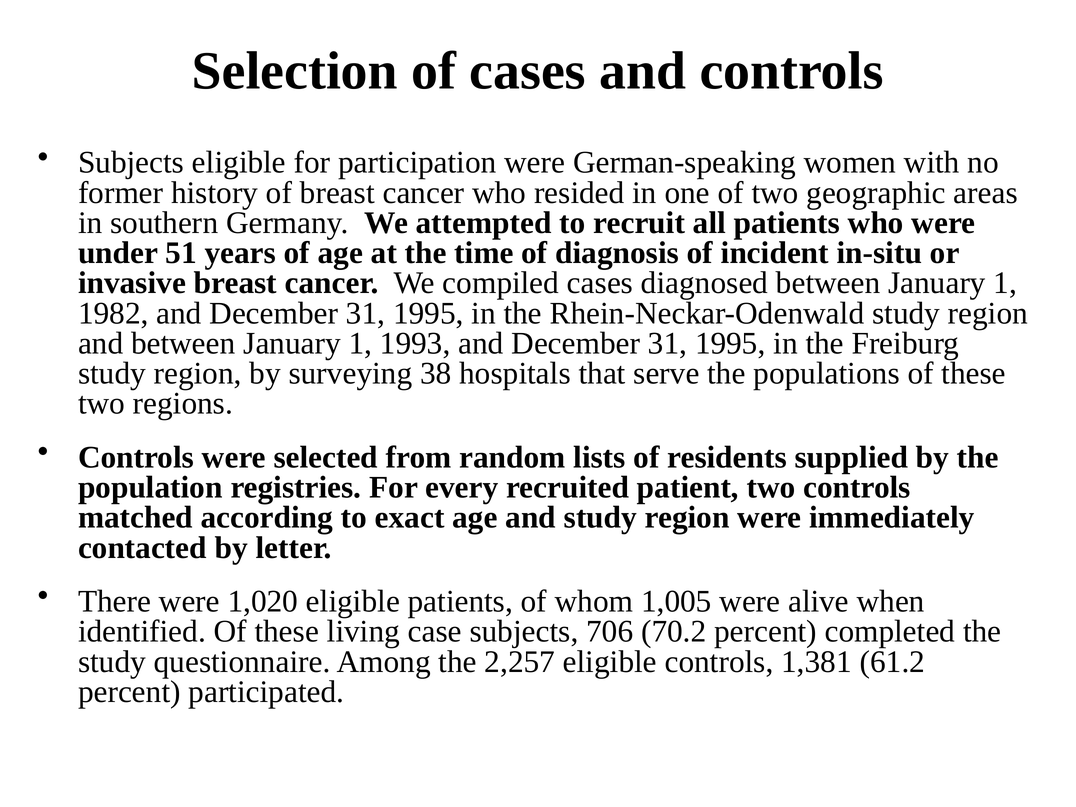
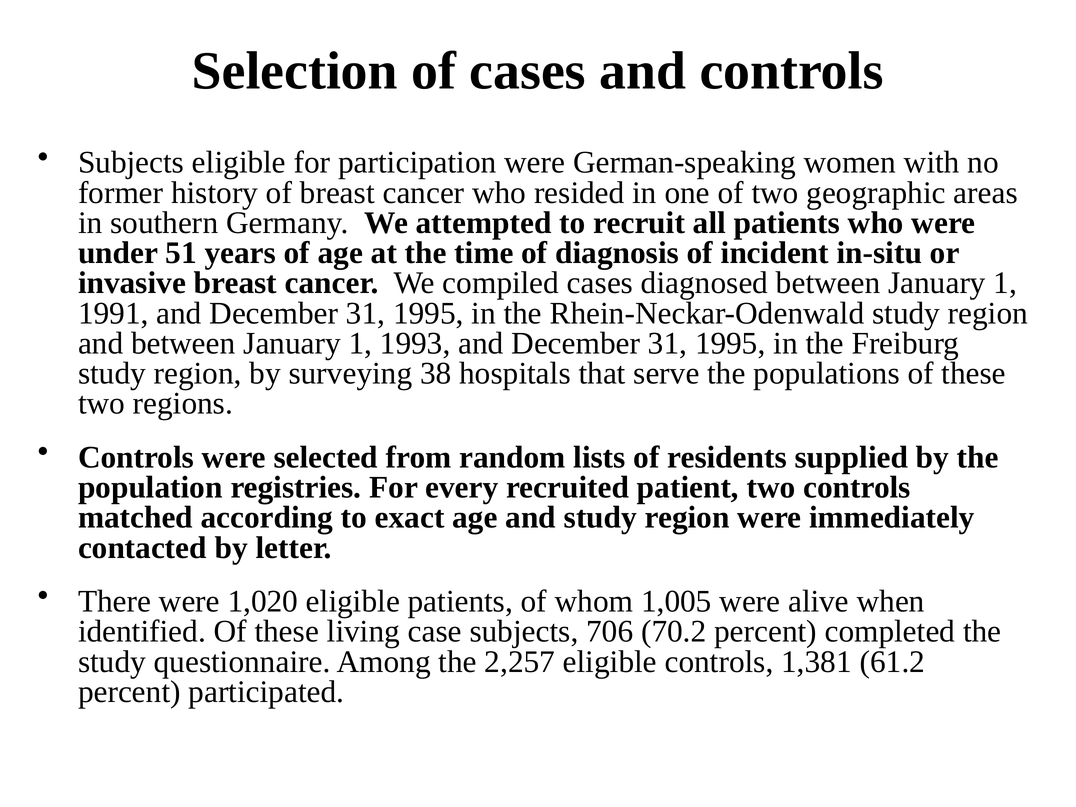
1982: 1982 -> 1991
